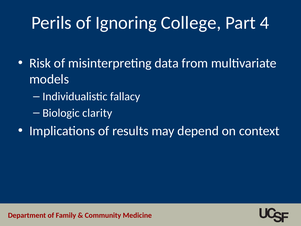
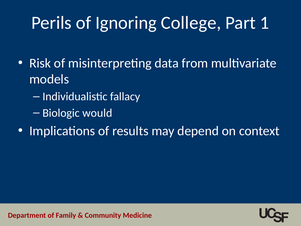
4: 4 -> 1
clarity: clarity -> would
